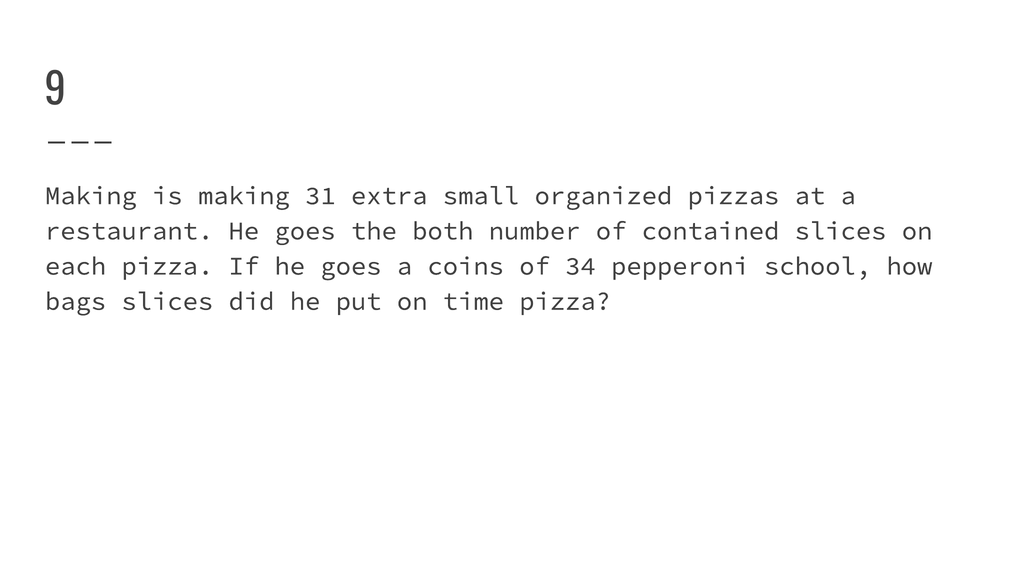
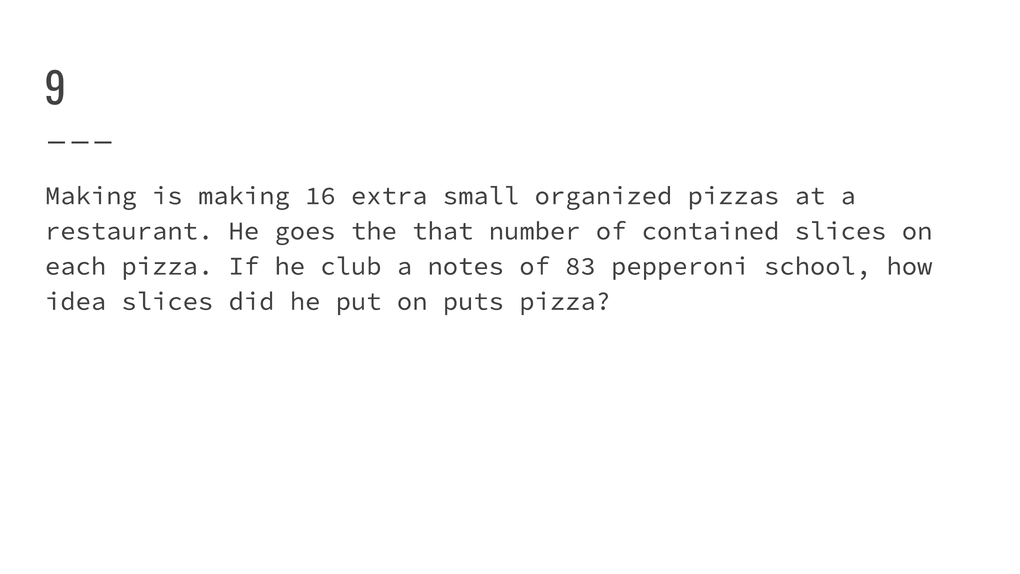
31: 31 -> 16
both: both -> that
If he goes: goes -> club
coins: coins -> notes
34: 34 -> 83
bags: bags -> idea
time: time -> puts
